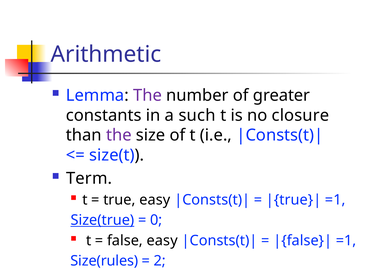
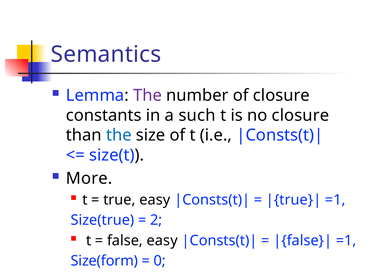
Arithmetic: Arithmetic -> Semantics
of greater: greater -> closure
the at (119, 135) colour: purple -> blue
Term: Term -> More
Size(true underline: present -> none
0: 0 -> 2
Size(rules: Size(rules -> Size(form
2: 2 -> 0
